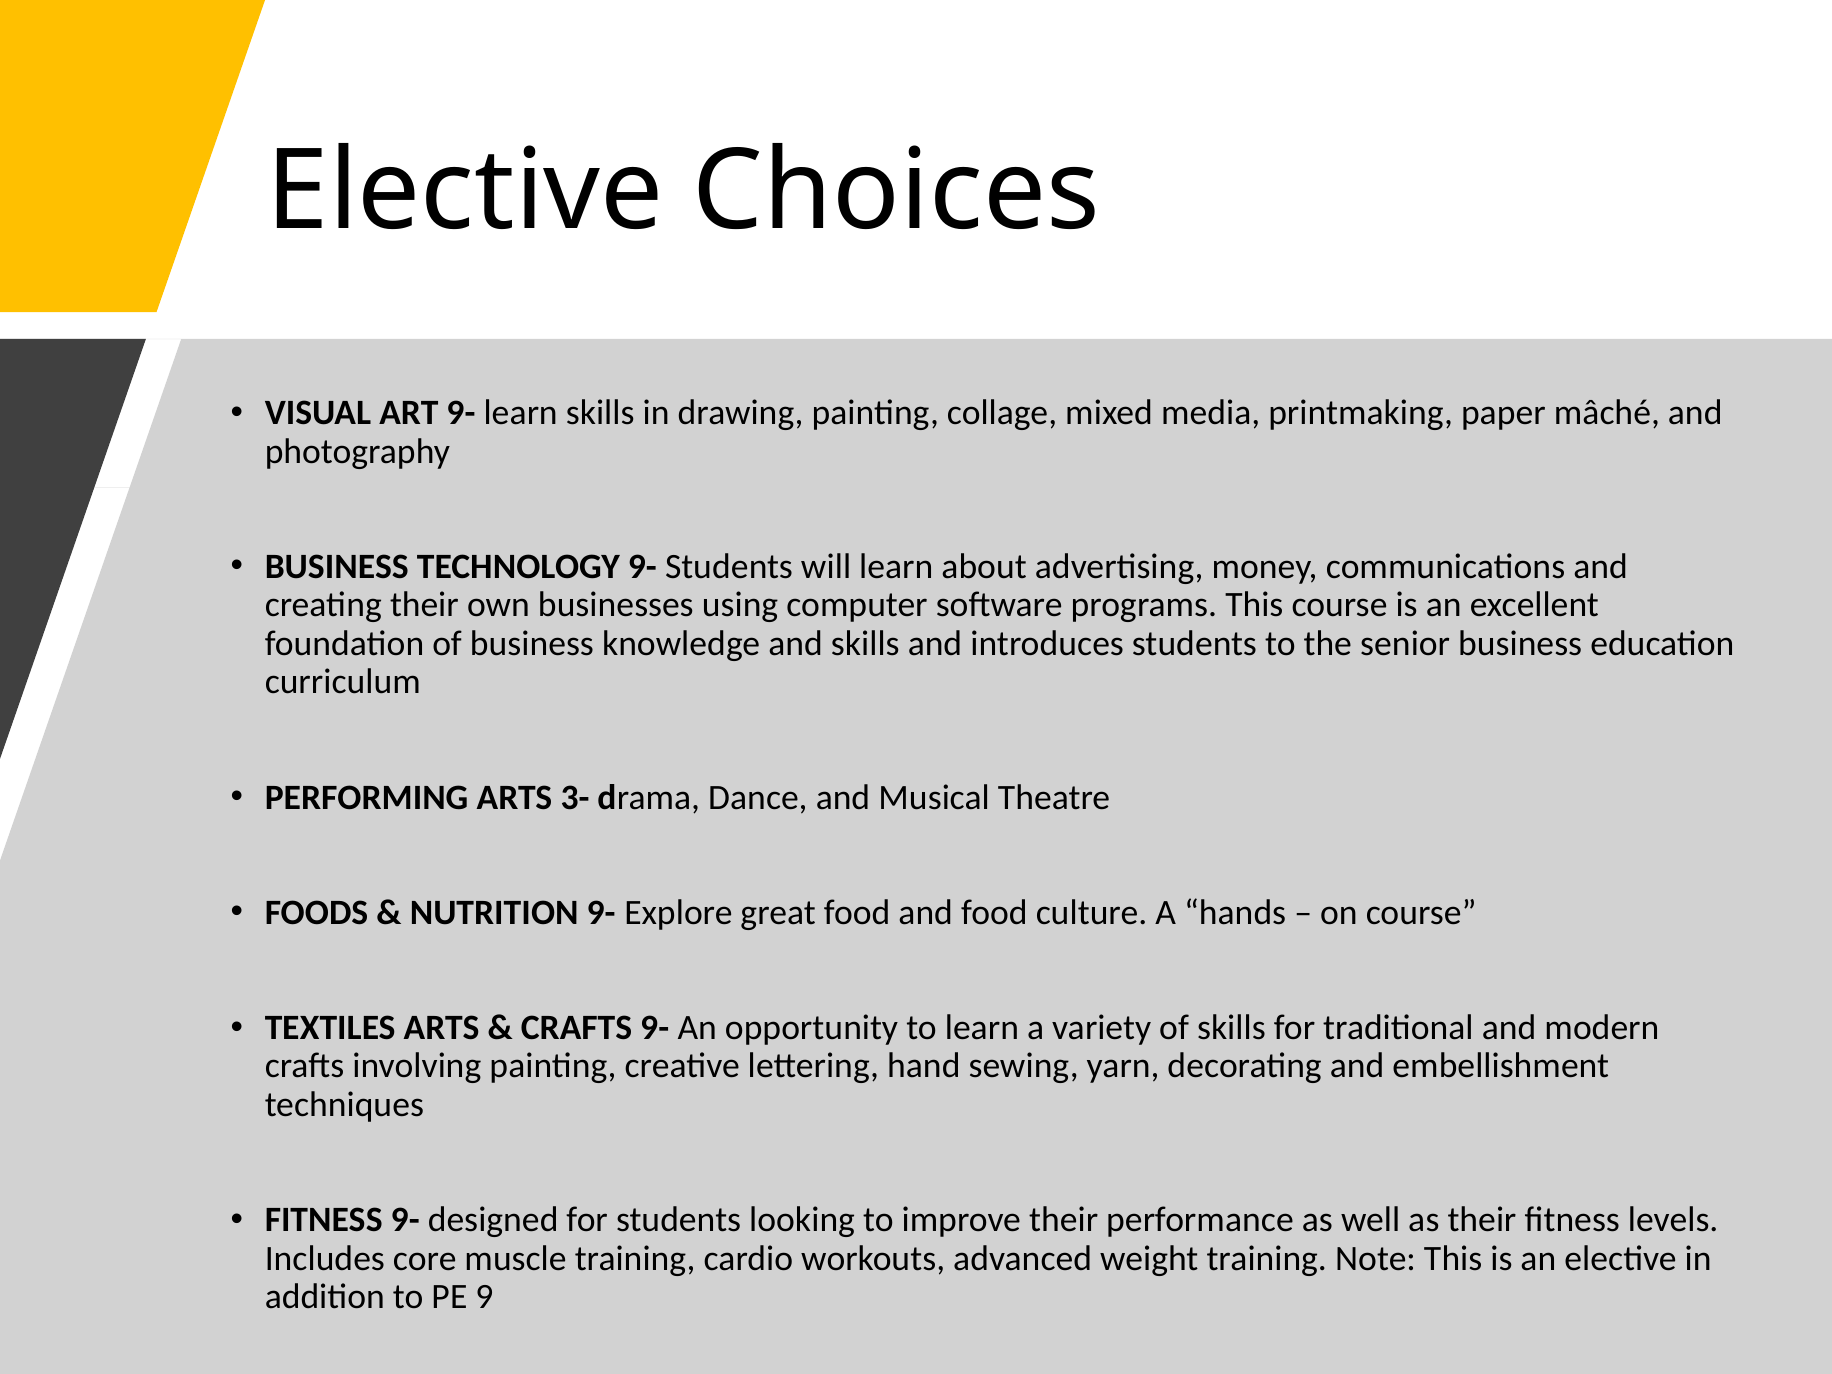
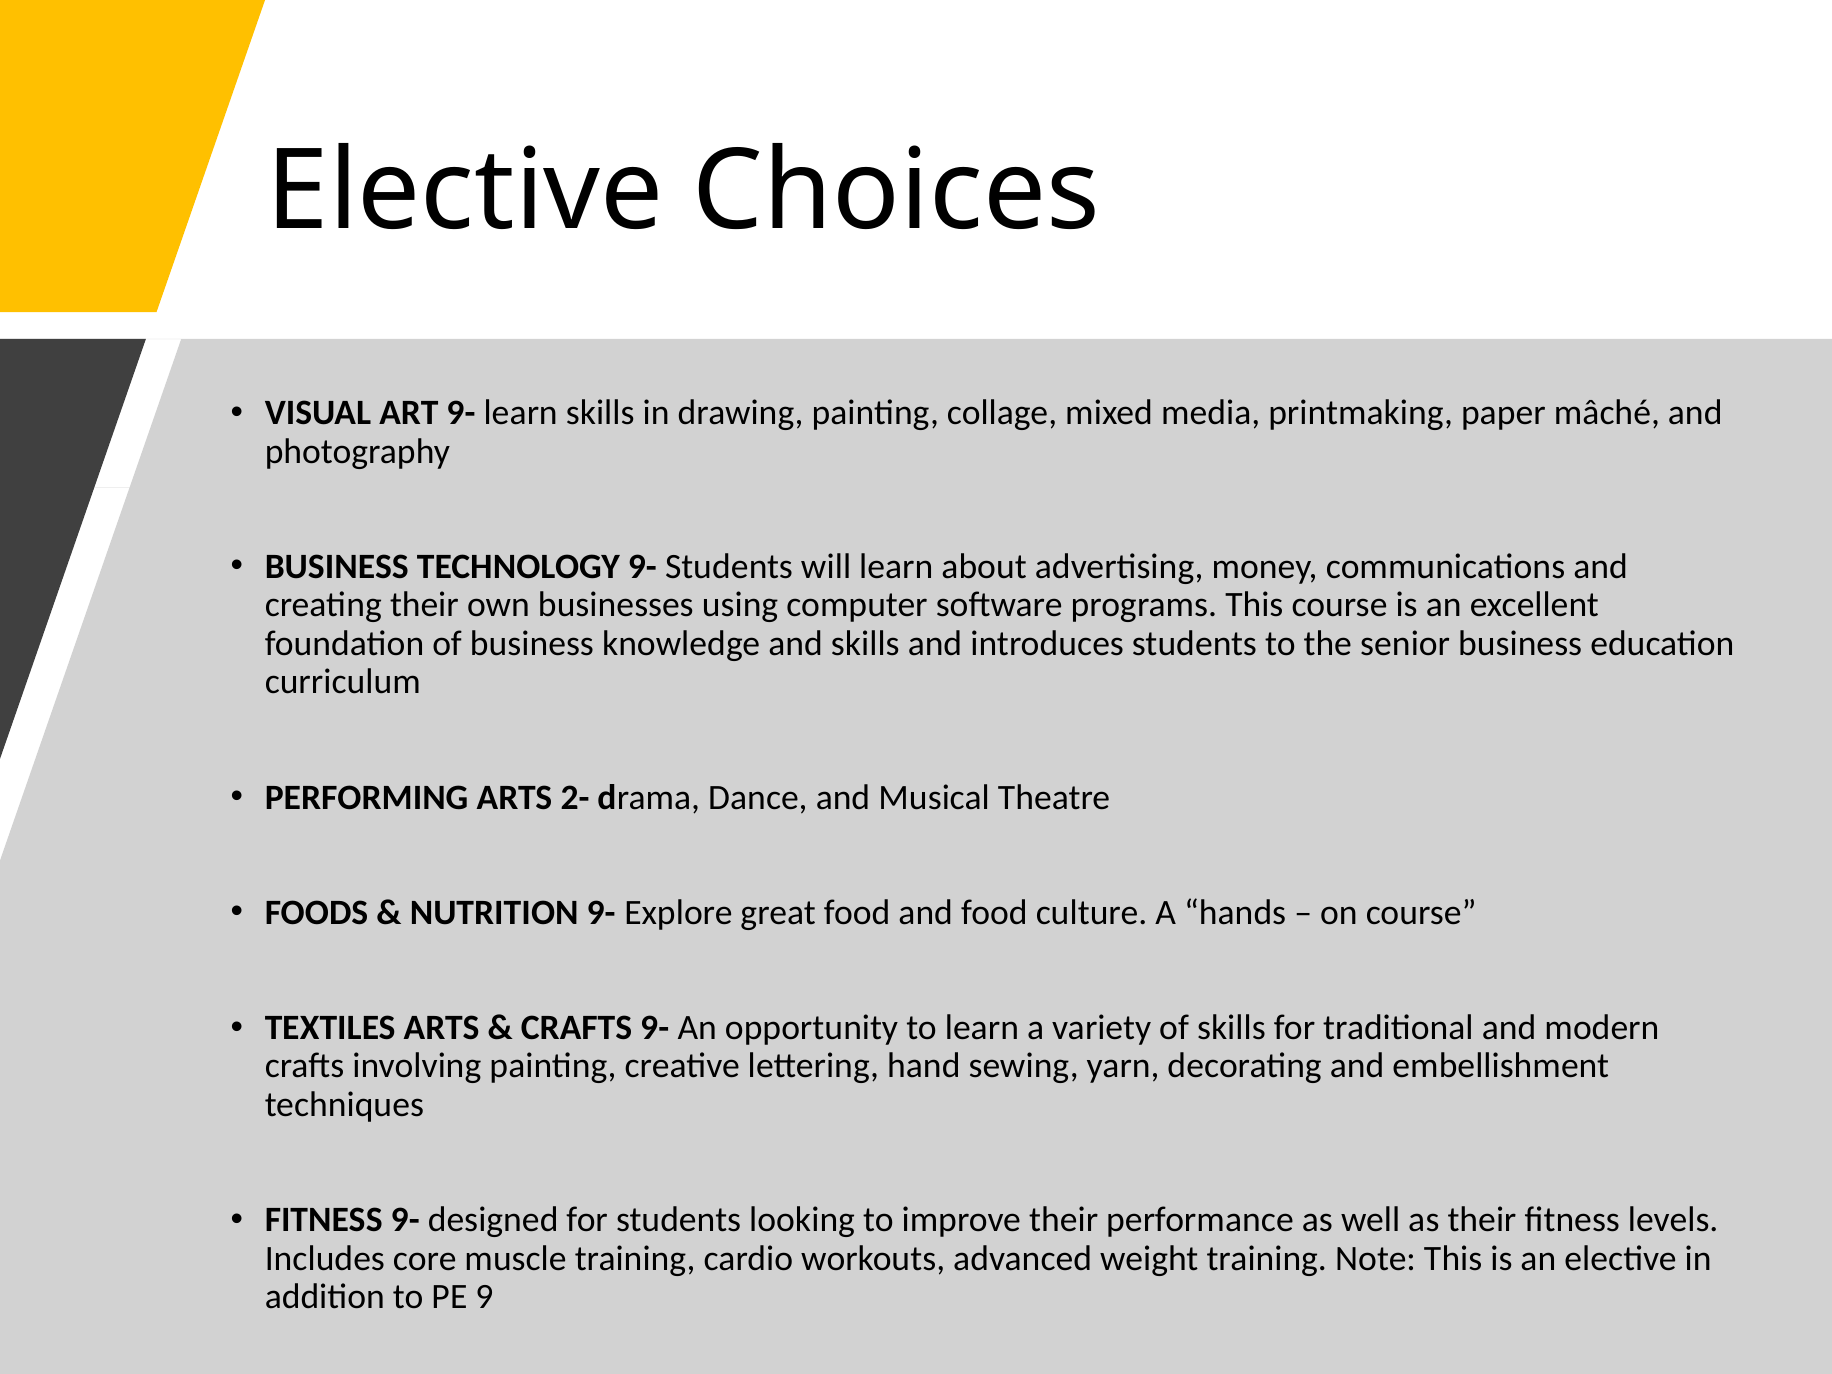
3-: 3- -> 2-
